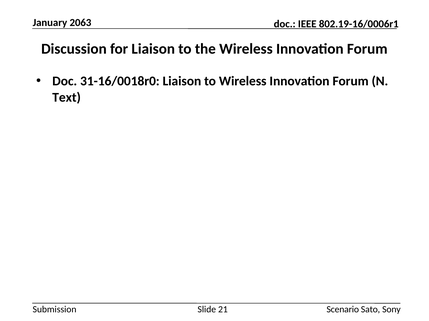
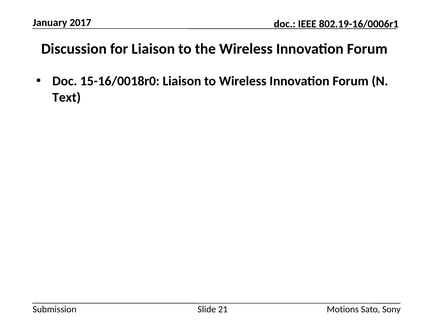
2063: 2063 -> 2017
31-16/0018r0: 31-16/0018r0 -> 15-16/0018r0
Scenario: Scenario -> Motions
